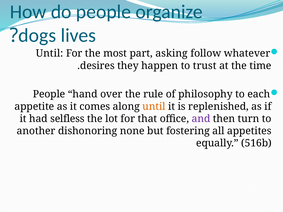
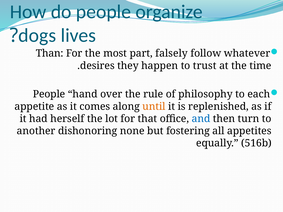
Until at (50, 53): Until -> Than
asking: asking -> falsely
selfless: selfless -> herself
and colour: purple -> blue
